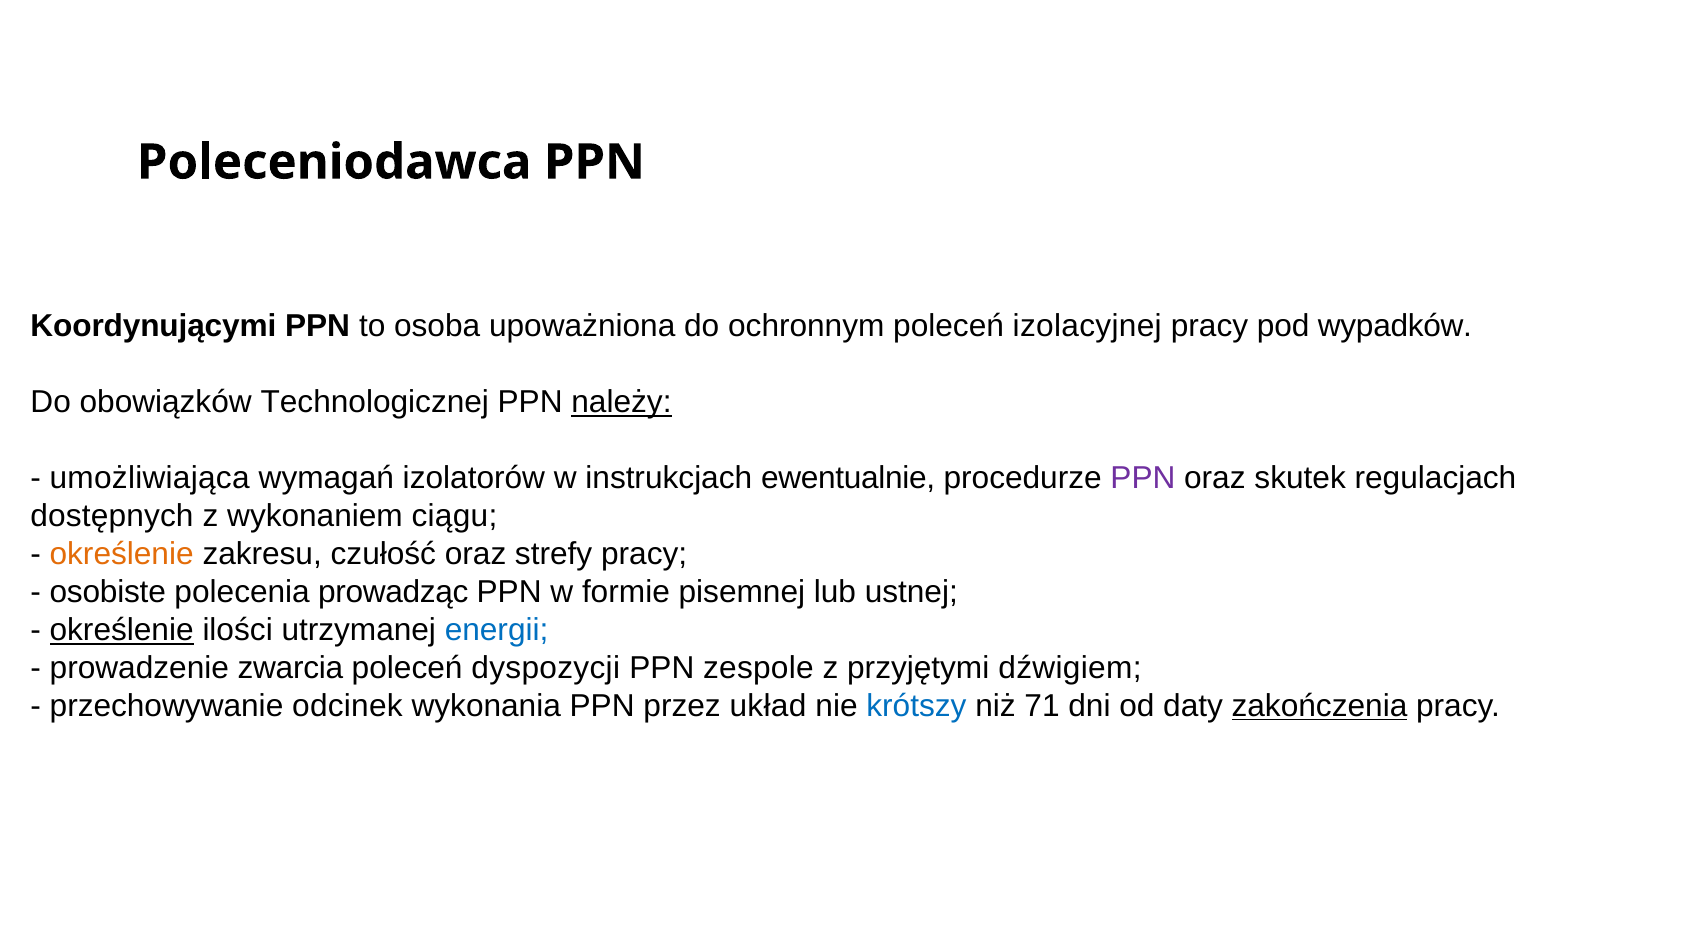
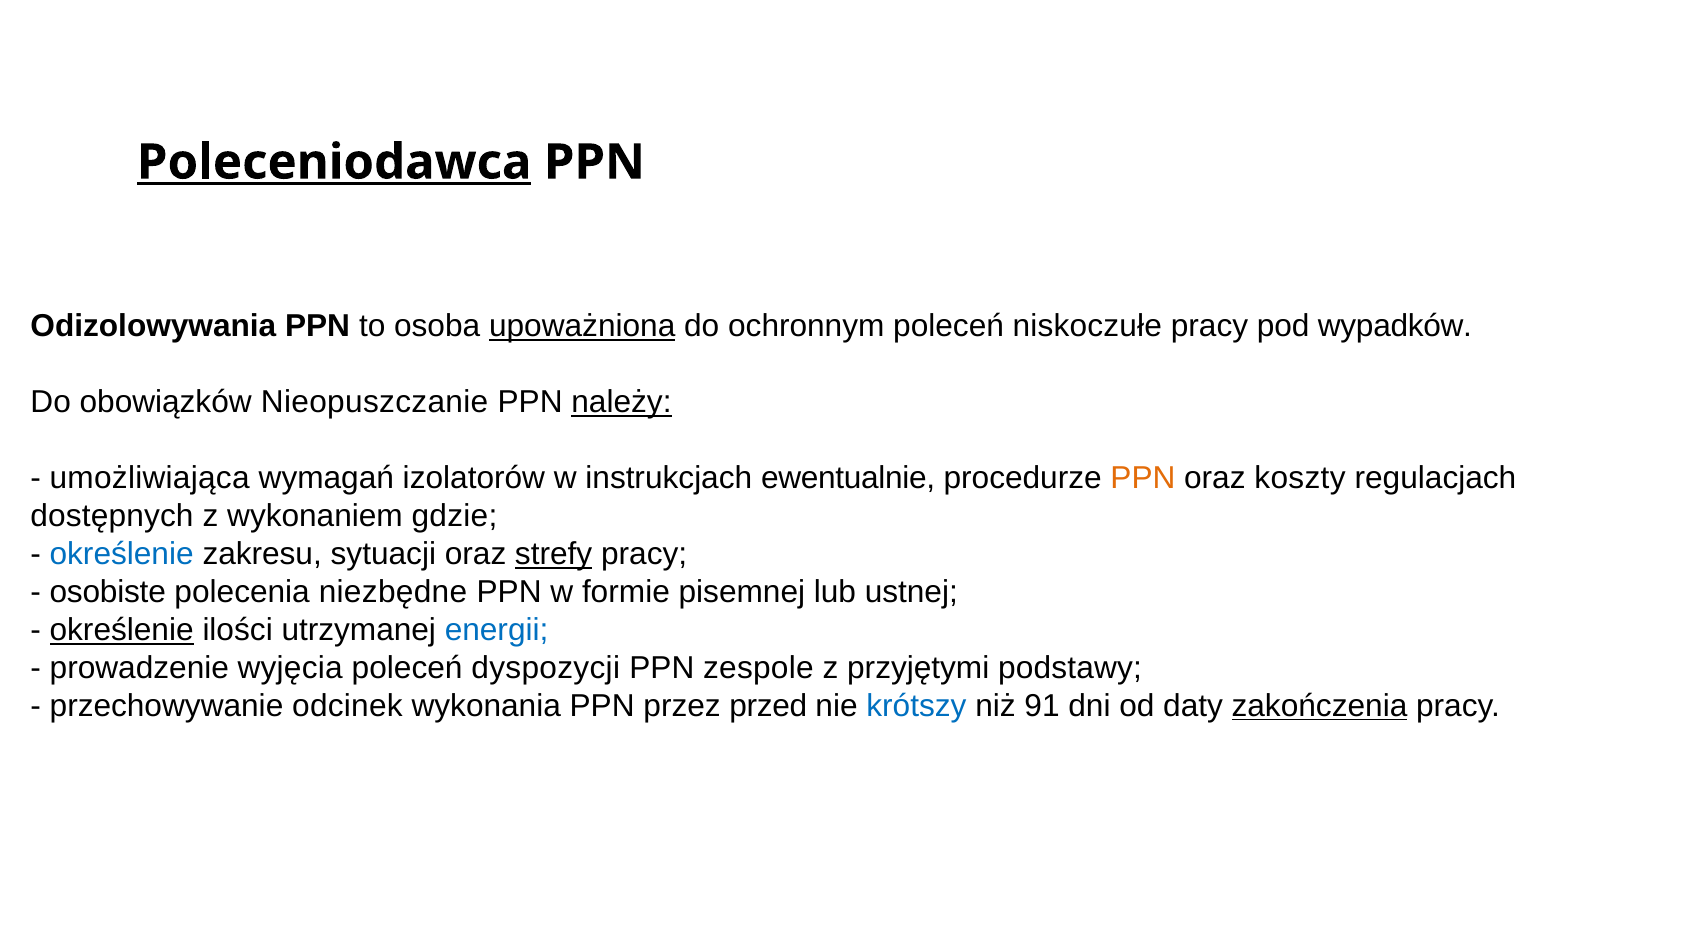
Poleceniodawca underline: none -> present
Koordynującymi: Koordynującymi -> Odizolowywania
upoważniona underline: none -> present
izolacyjnej: izolacyjnej -> niskoczułe
Technologicznej: Technologicznej -> Nieopuszczanie
PPN at (1143, 478) colour: purple -> orange
skutek: skutek -> koszty
ciągu: ciągu -> gdzie
określenie at (122, 554) colour: orange -> blue
czułość: czułość -> sytuacji
strefy underline: none -> present
prowadząc: prowadząc -> niezbędne
zwarcia: zwarcia -> wyjęcia
dźwigiem: dźwigiem -> podstawy
układ: układ -> przed
71: 71 -> 91
